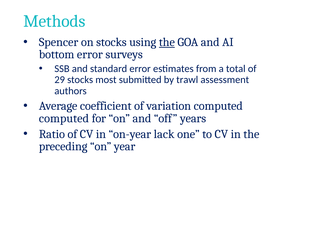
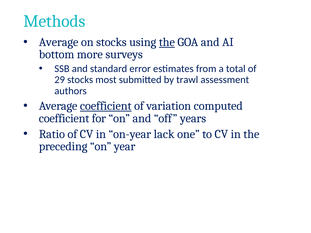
Spencer at (59, 42): Spencer -> Average
bottom error: error -> more
coefficient at (106, 106) underline: none -> present
computed at (64, 118): computed -> coefficient
